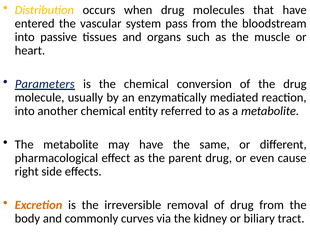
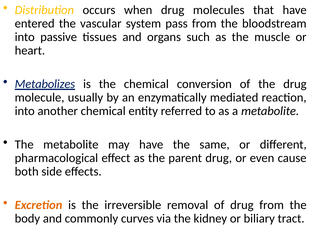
Parameters: Parameters -> Metabolizes
right: right -> both
